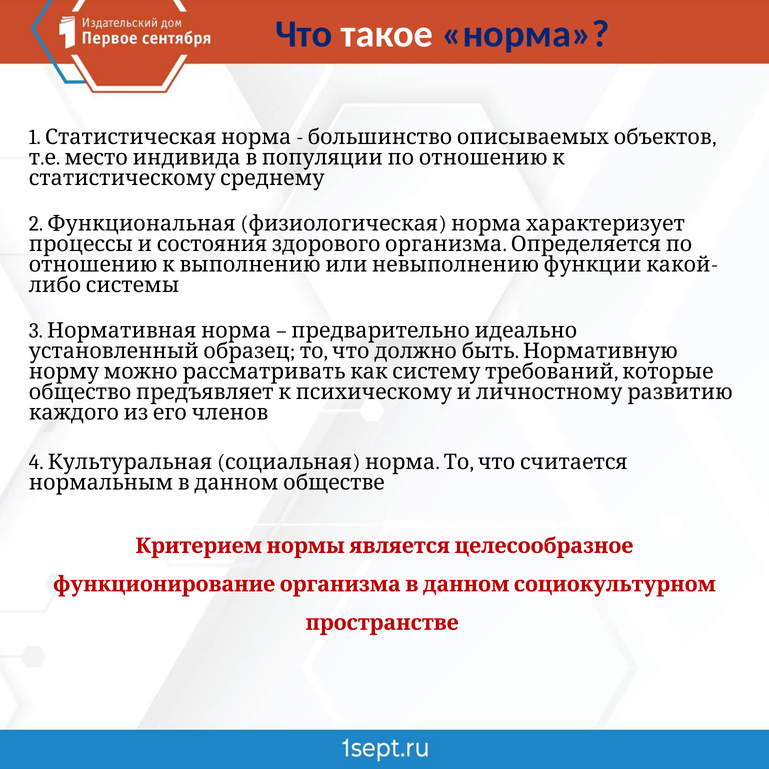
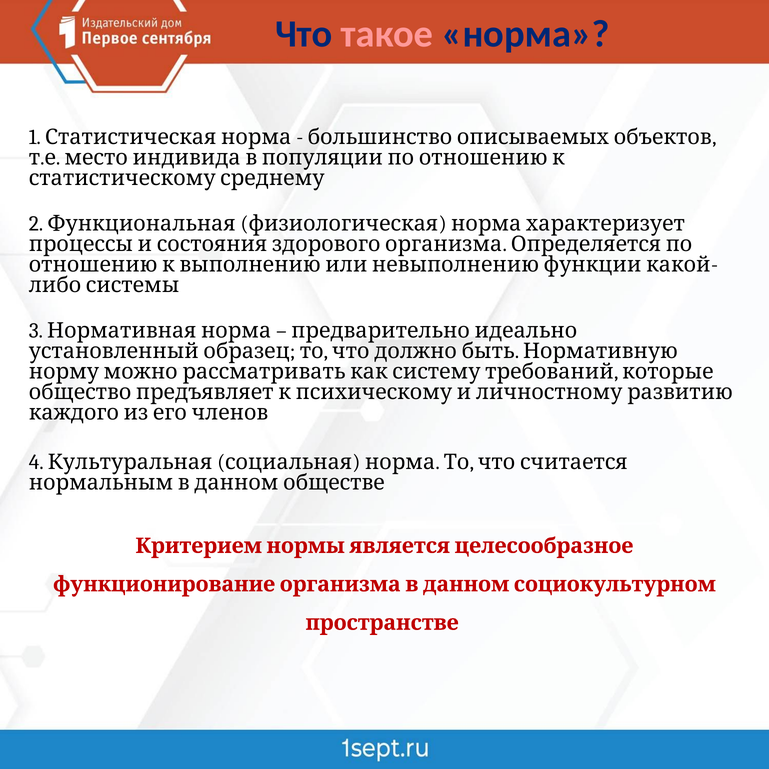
такое colour: white -> pink
